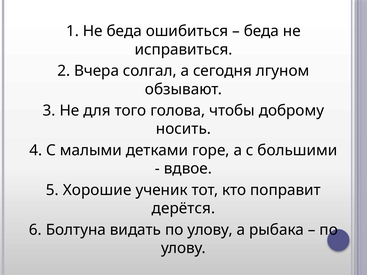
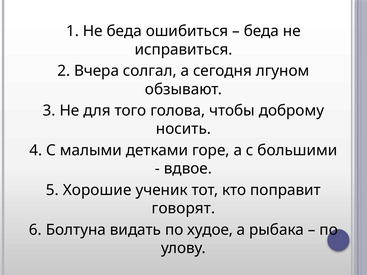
дерётся: дерётся -> говорят
видать по улову: улову -> худое
